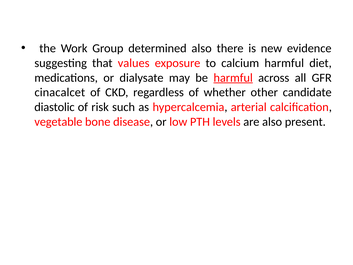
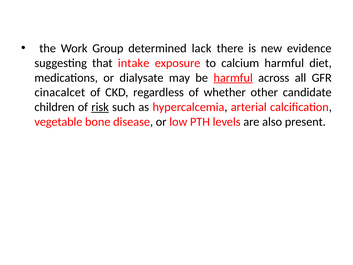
determined also: also -> lack
values: values -> intake
diastolic: diastolic -> children
risk underline: none -> present
